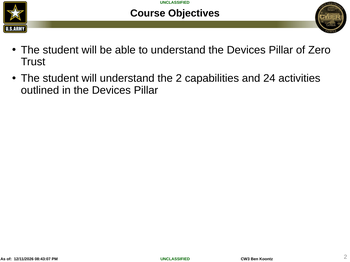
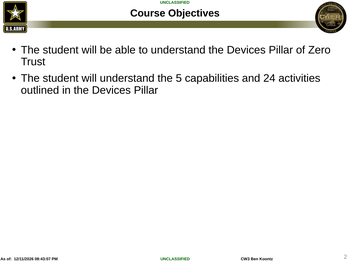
the 2: 2 -> 5
